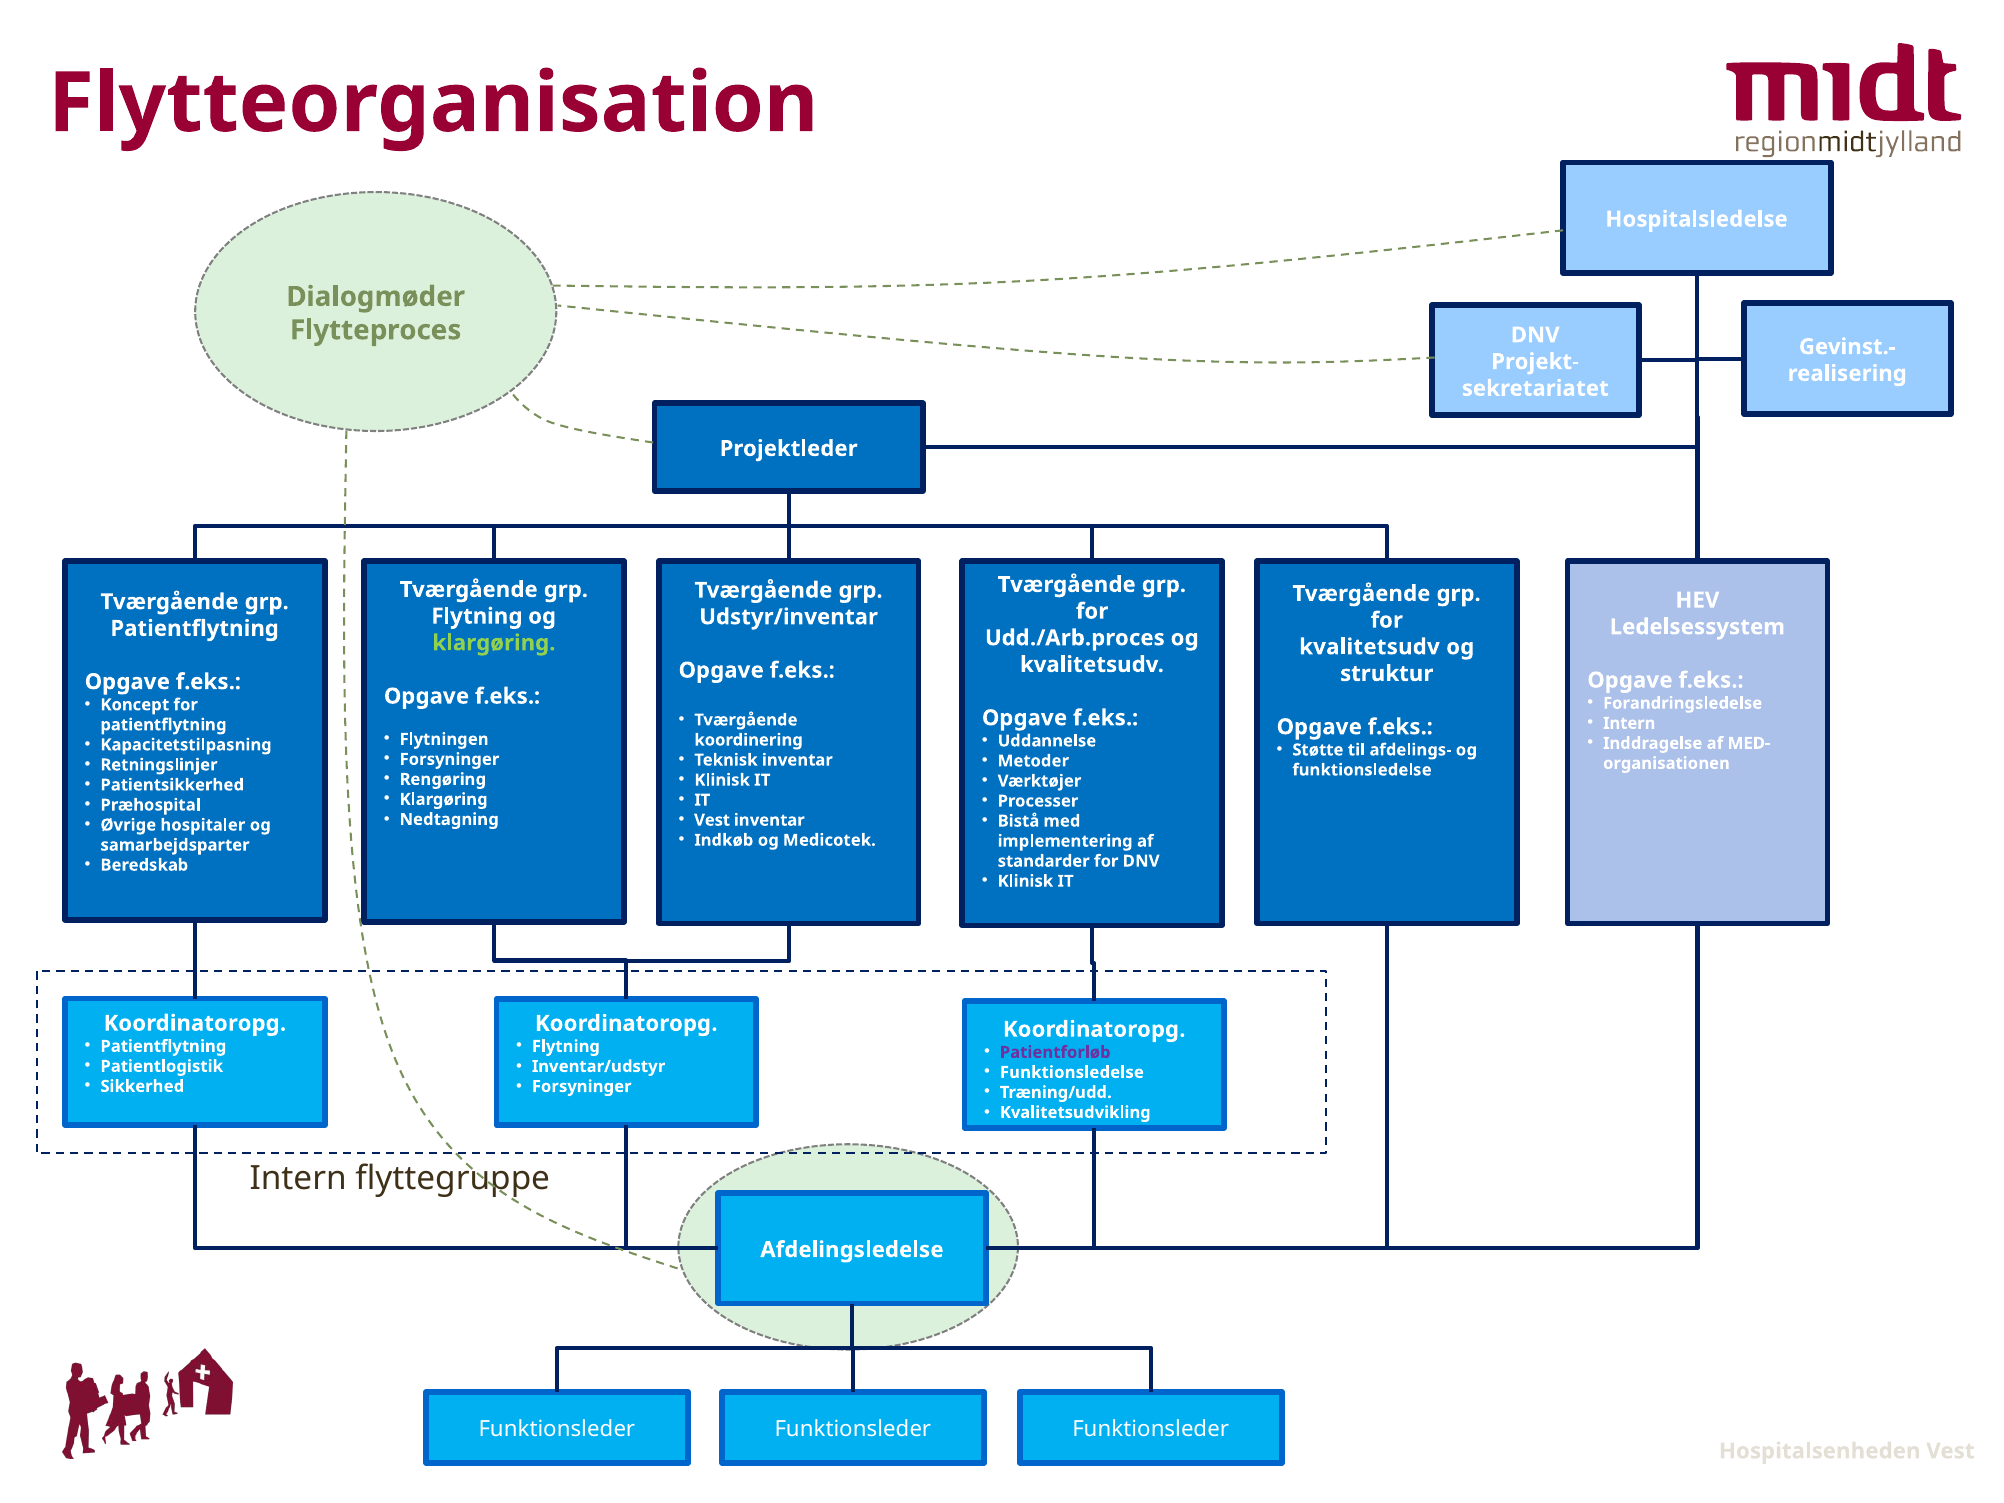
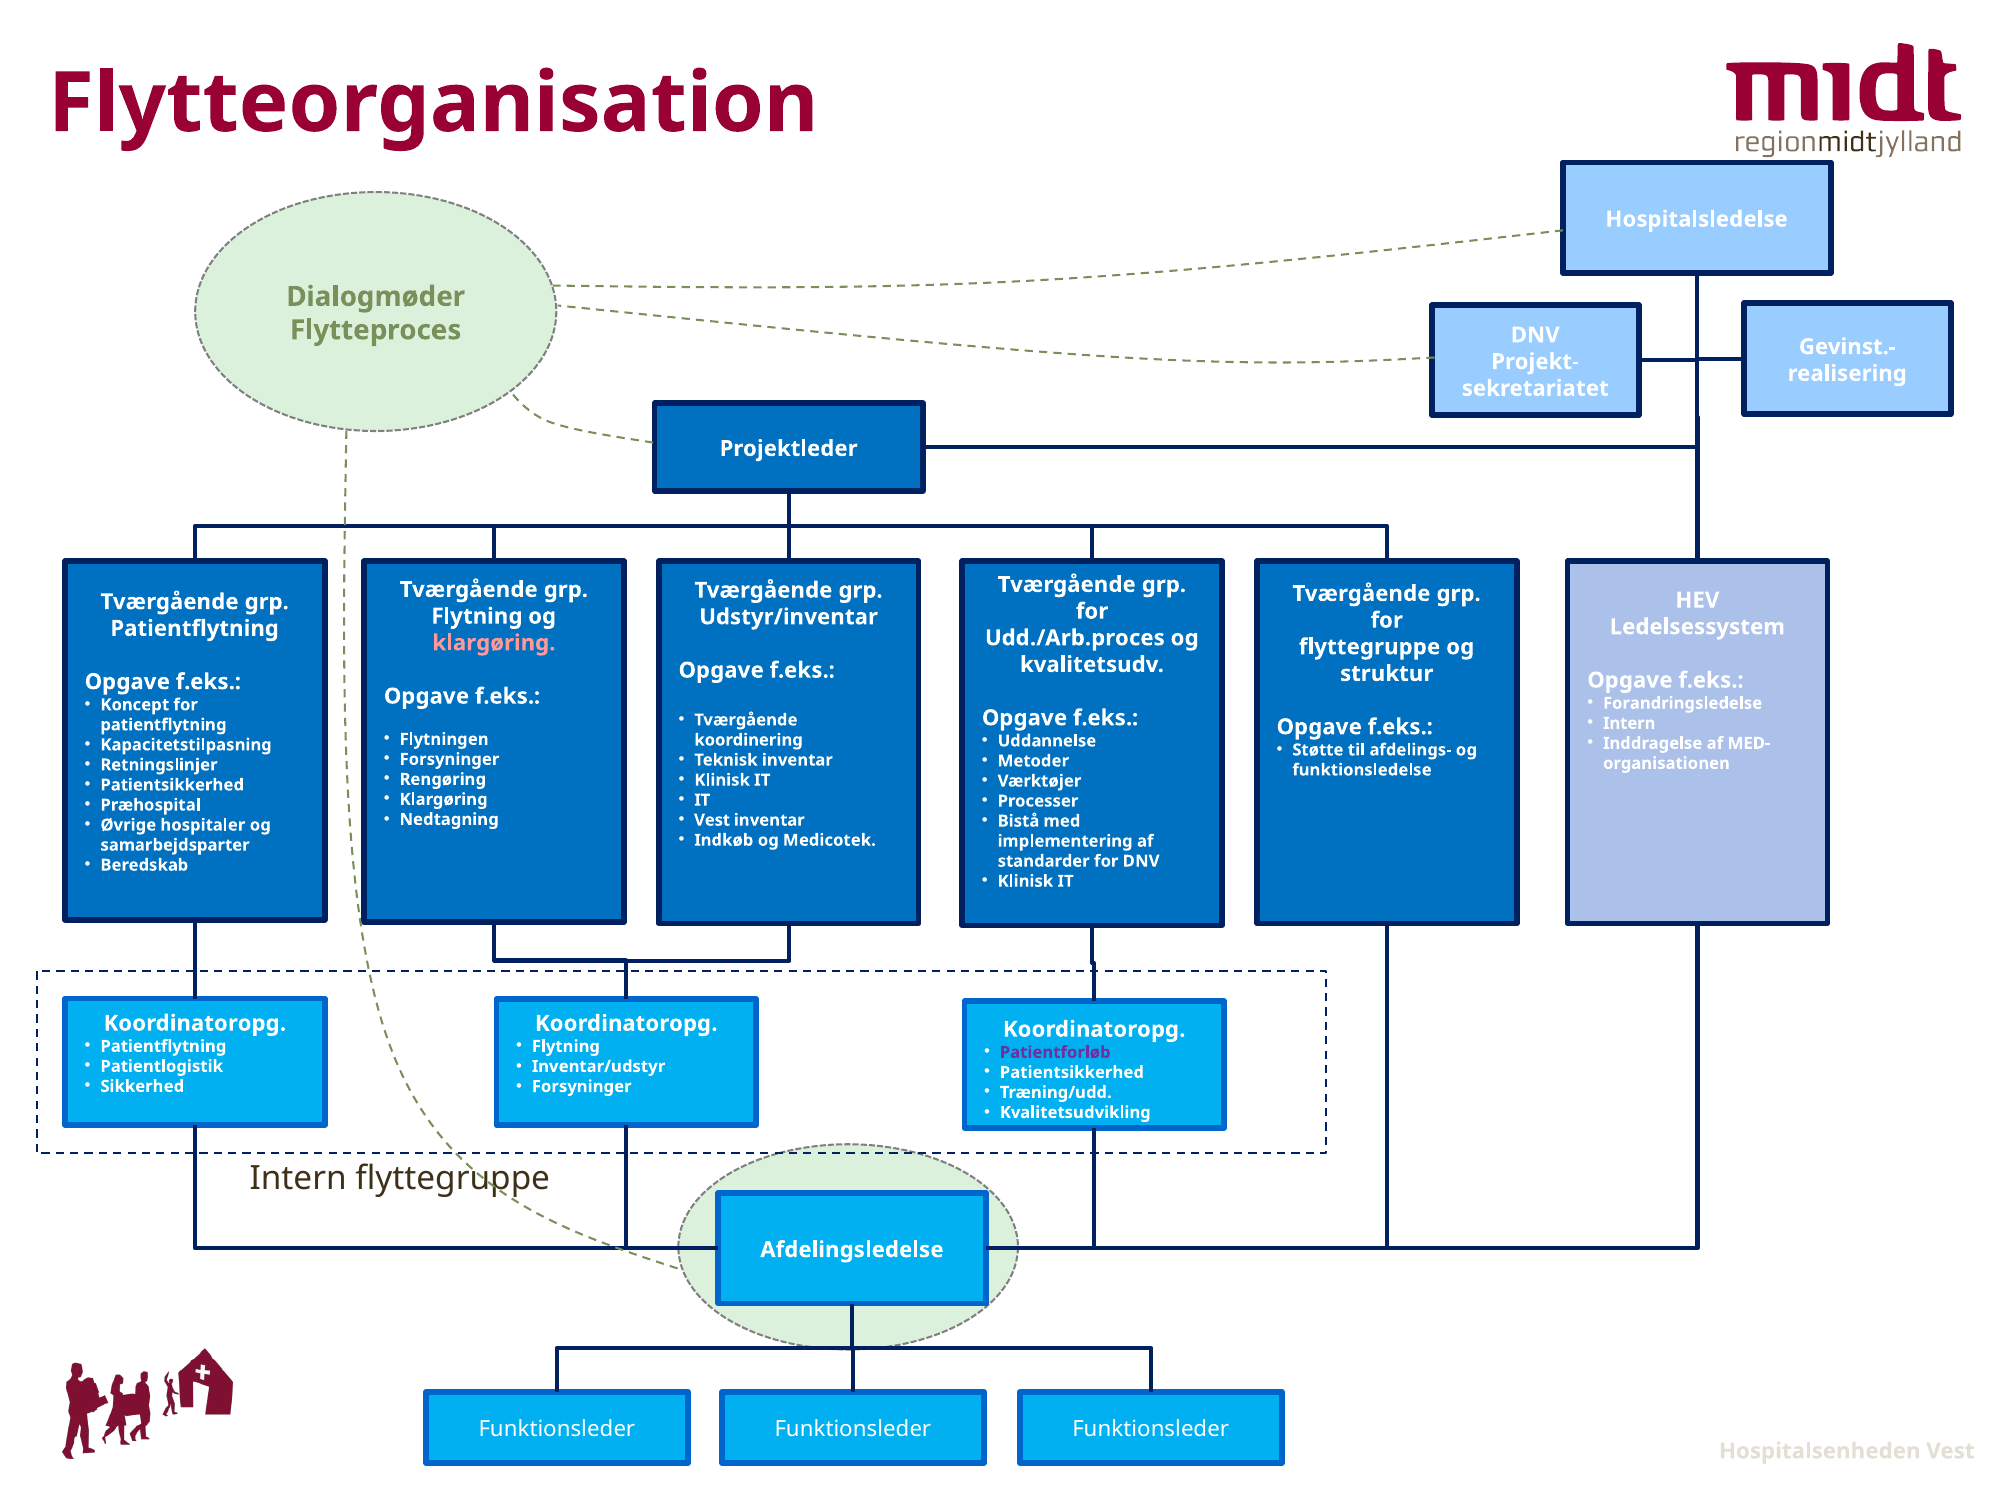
klargøring at (494, 643) colour: light green -> pink
kvalitetsudv at (1369, 647): kvalitetsudv -> flyttegruppe
Funktionsledelse at (1072, 1072): Funktionsledelse -> Patientsikkerhed
